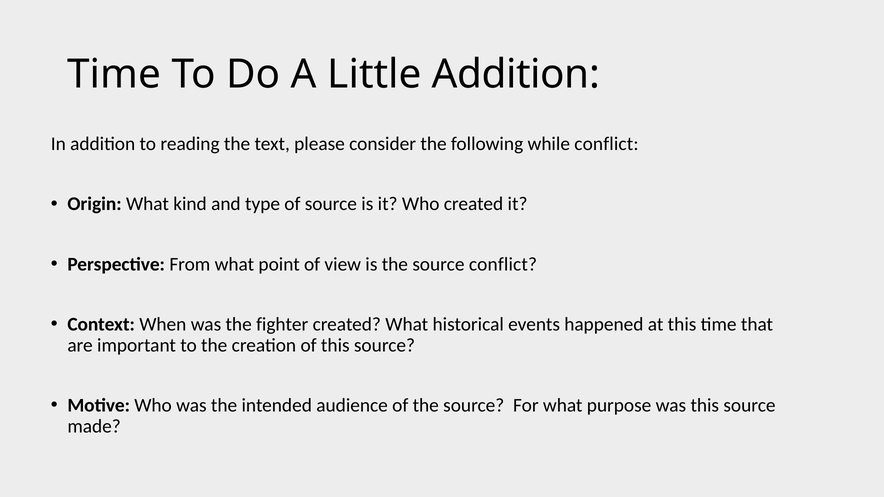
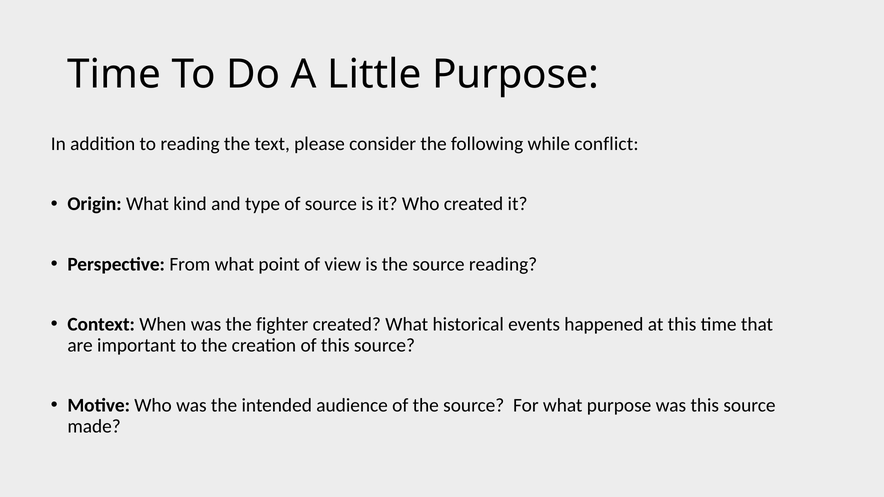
Little Addition: Addition -> Purpose
source conflict: conflict -> reading
